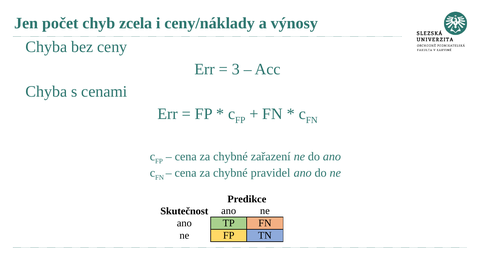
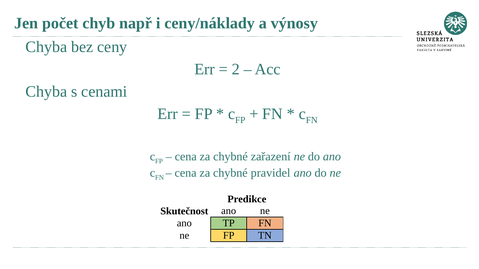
zcela: zcela -> např
3: 3 -> 2
